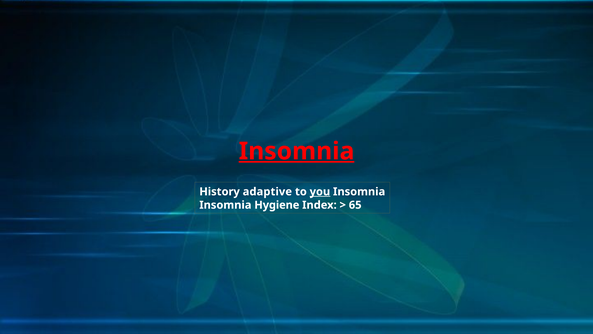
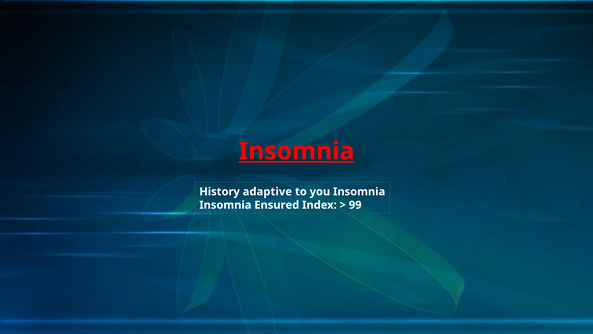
you underline: present -> none
Hygiene: Hygiene -> Ensured
65: 65 -> 99
